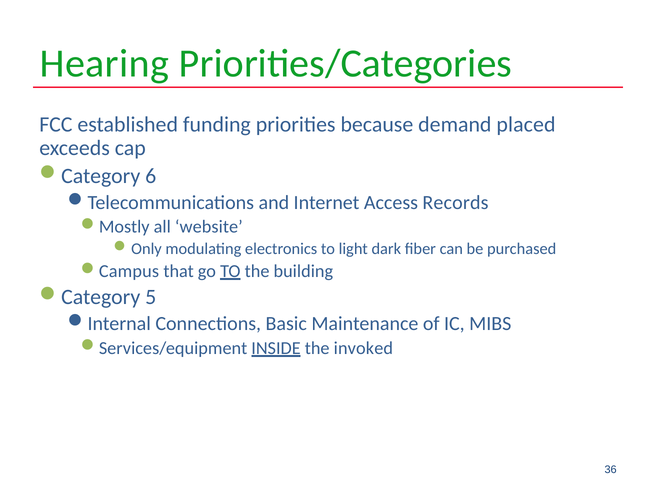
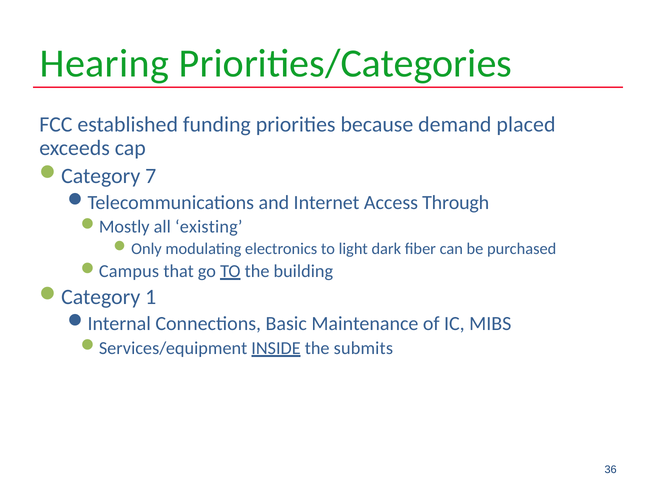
6: 6 -> 7
Records: Records -> Through
website: website -> existing
5: 5 -> 1
invoked: invoked -> submits
